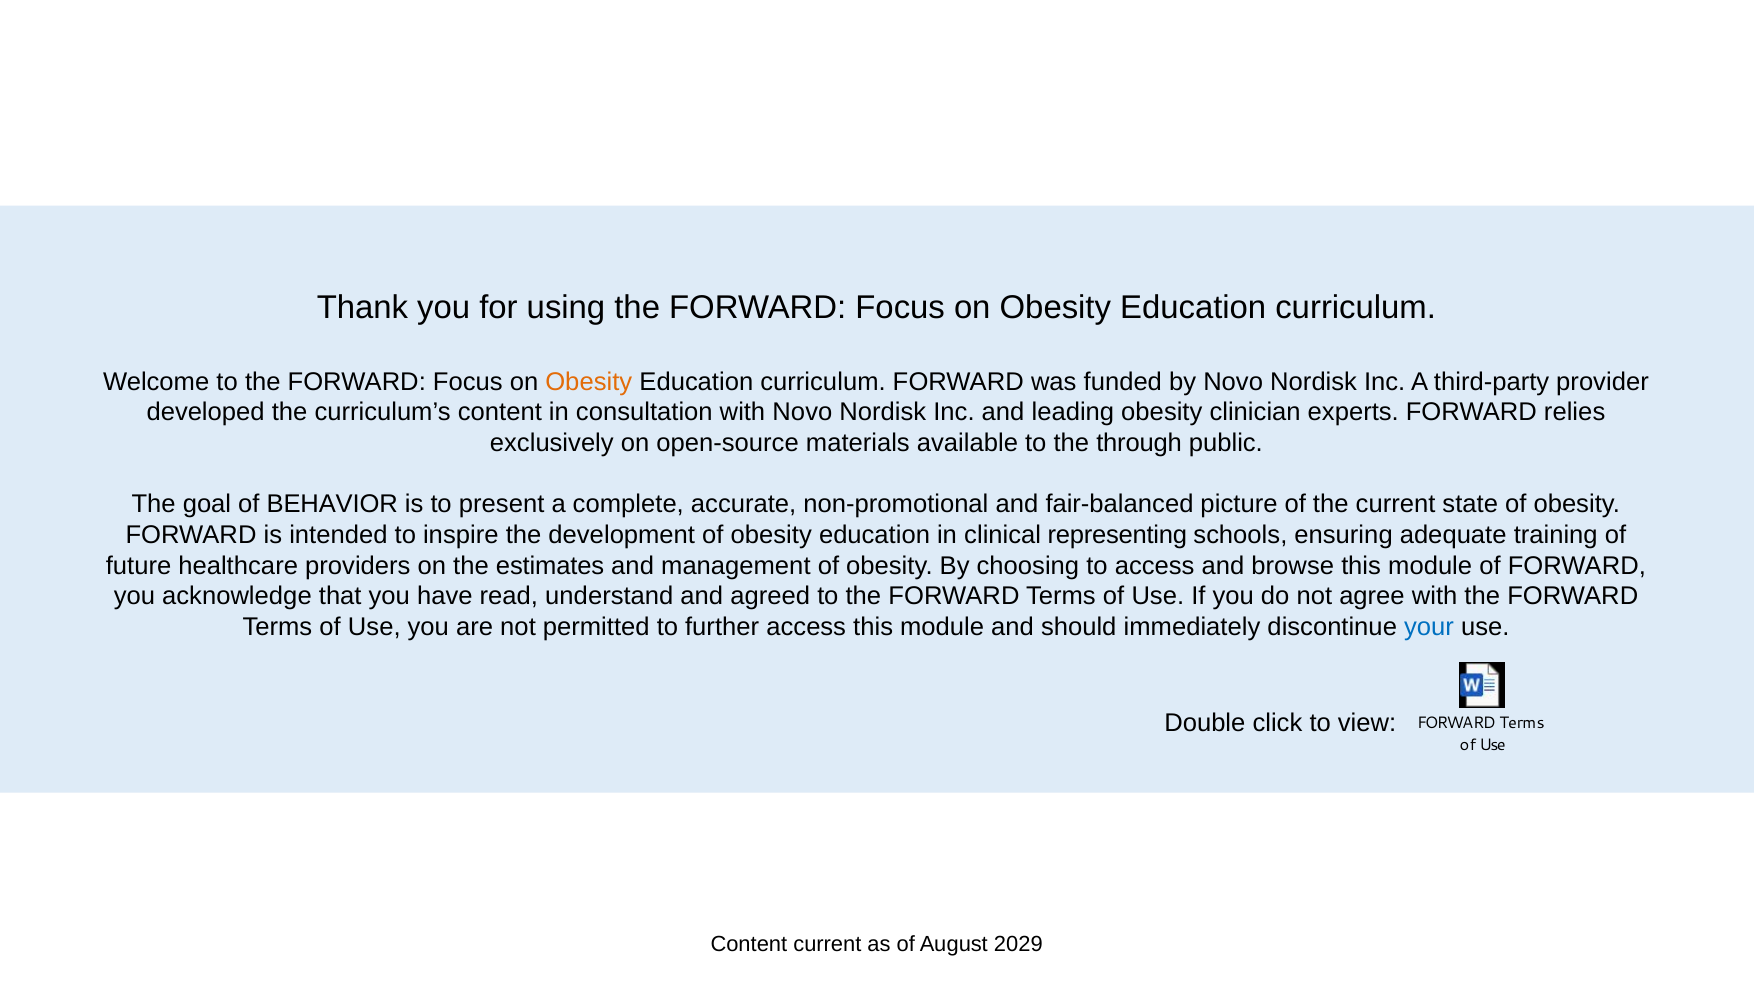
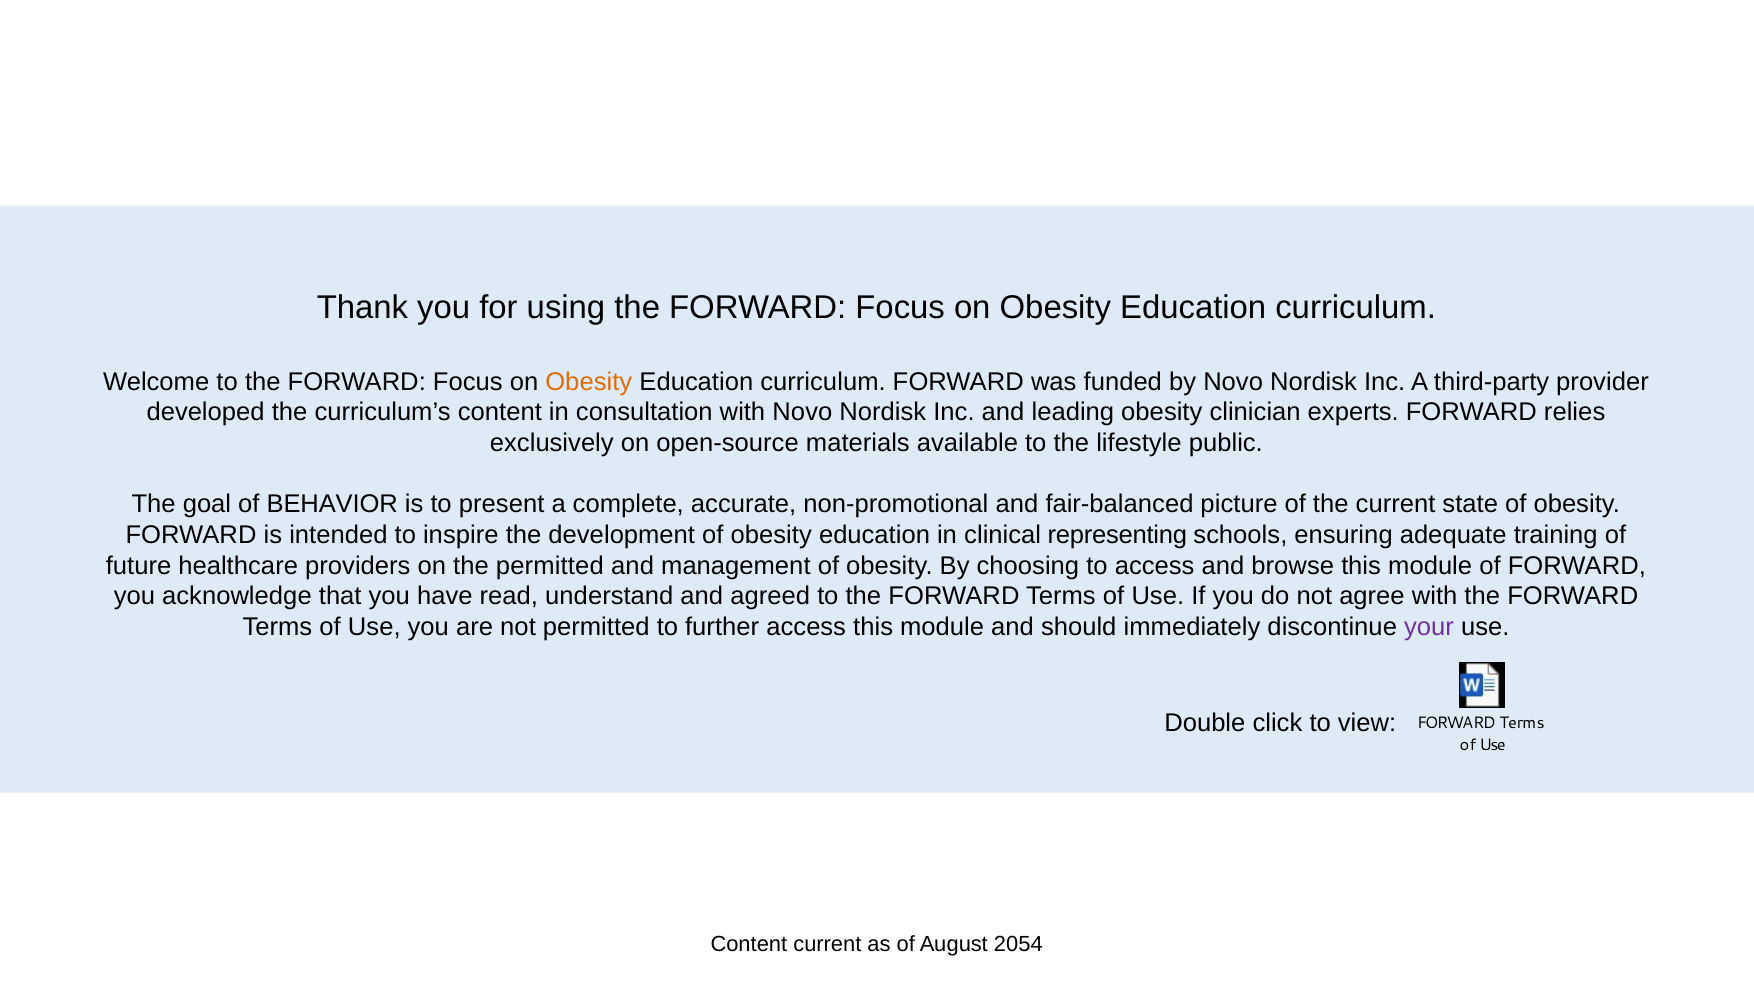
through: through -> lifestyle
the estimates: estimates -> permitted
your colour: blue -> purple
2029: 2029 -> 2054
